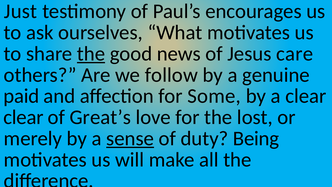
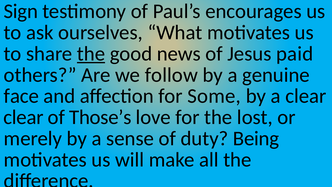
Just: Just -> Sign
care: care -> paid
paid: paid -> face
Great’s: Great’s -> Those’s
sense underline: present -> none
